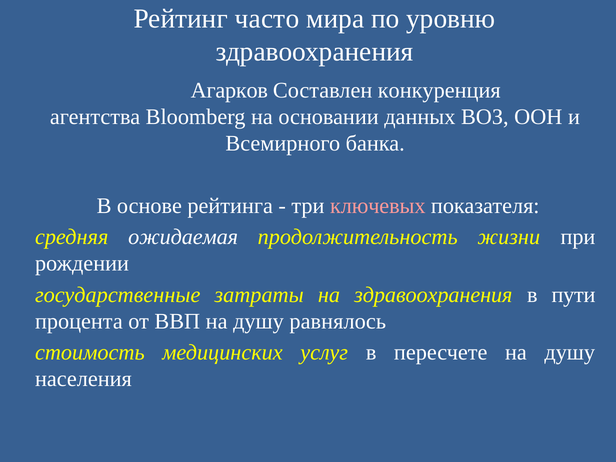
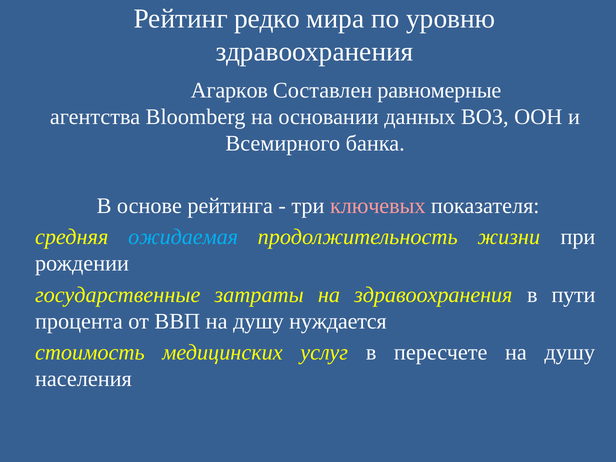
часто: часто -> редко
конкуренция: конкуренция -> равномерные
ожидаемая colour: white -> light blue
равнялось: равнялось -> нуждается
